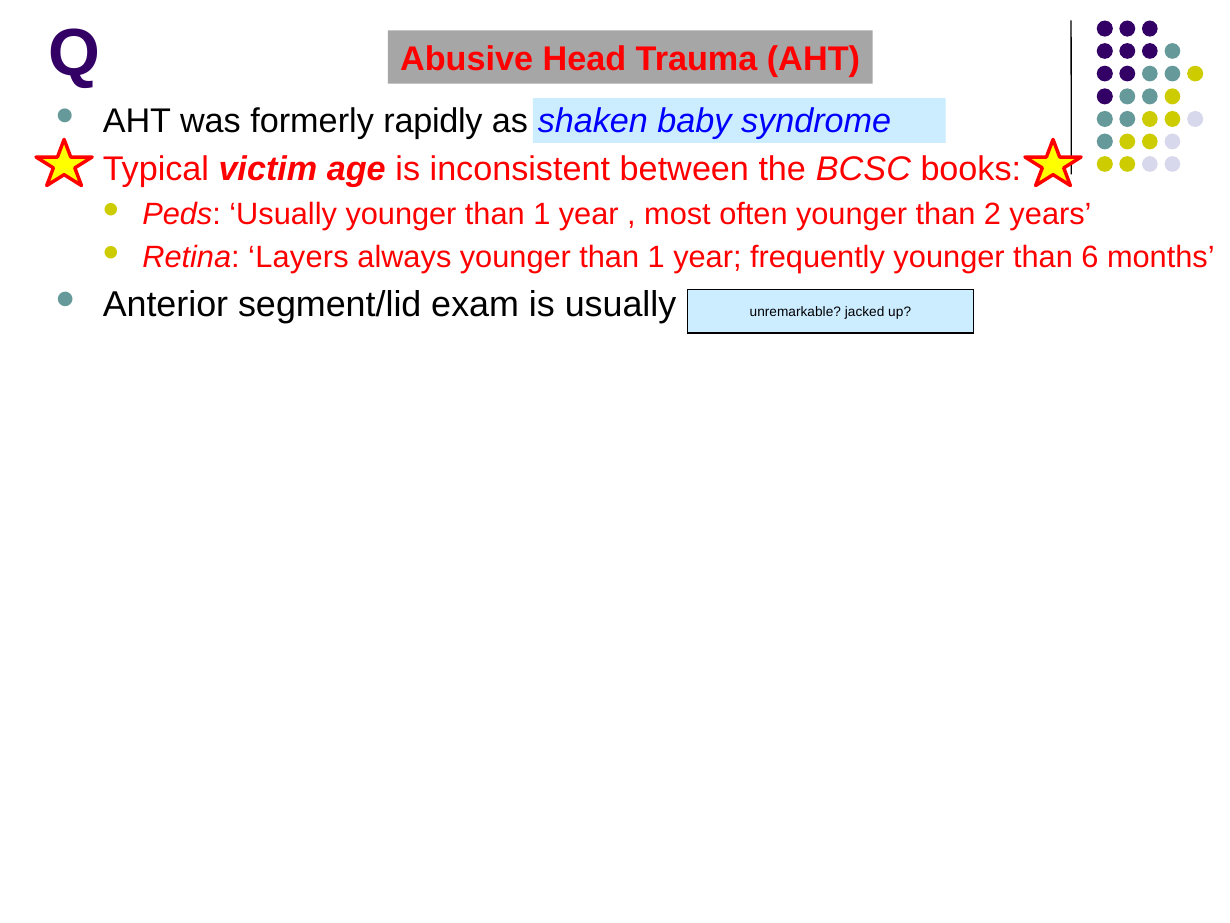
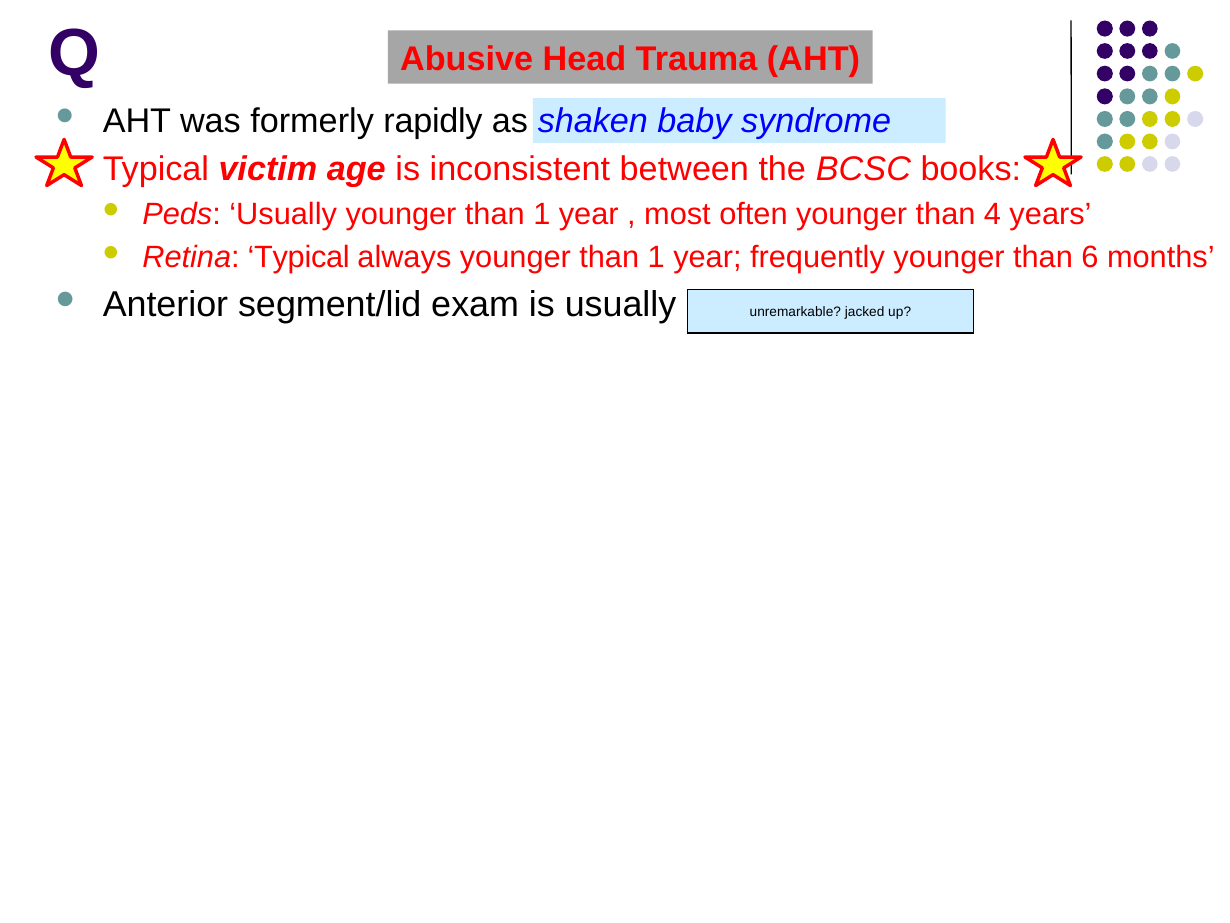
2: 2 -> 4
Retina Layers: Layers -> Typical
